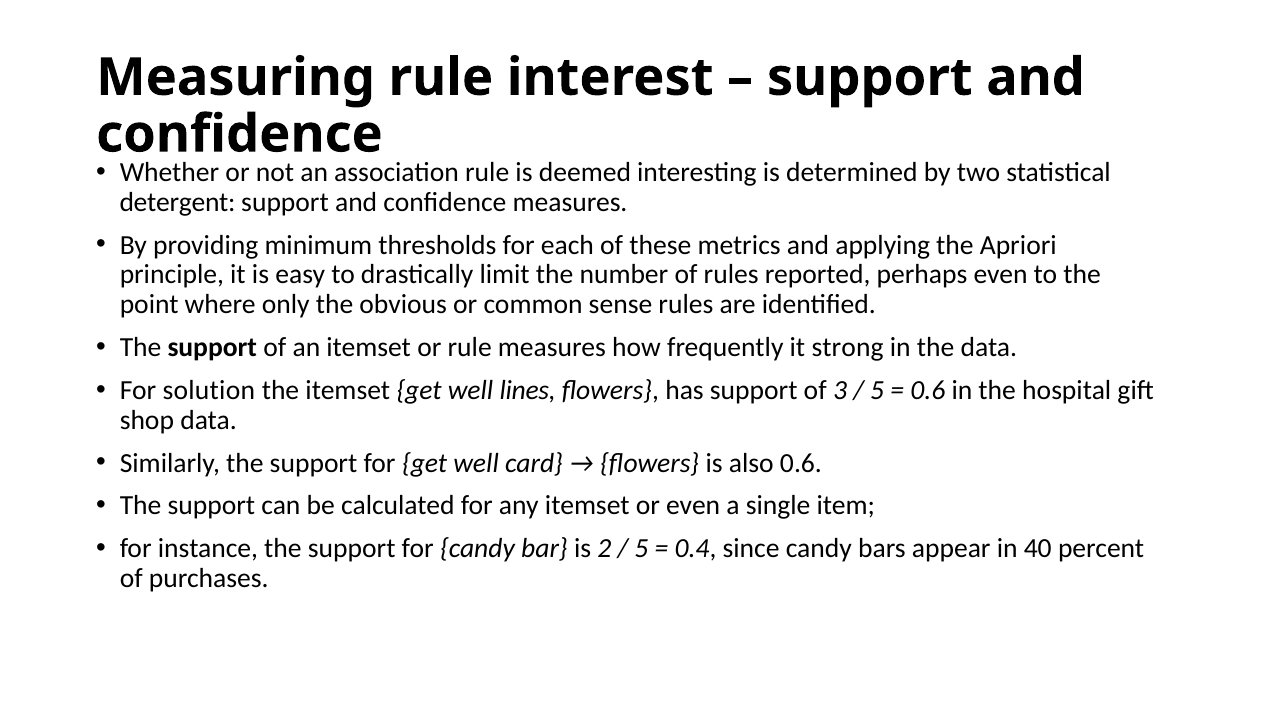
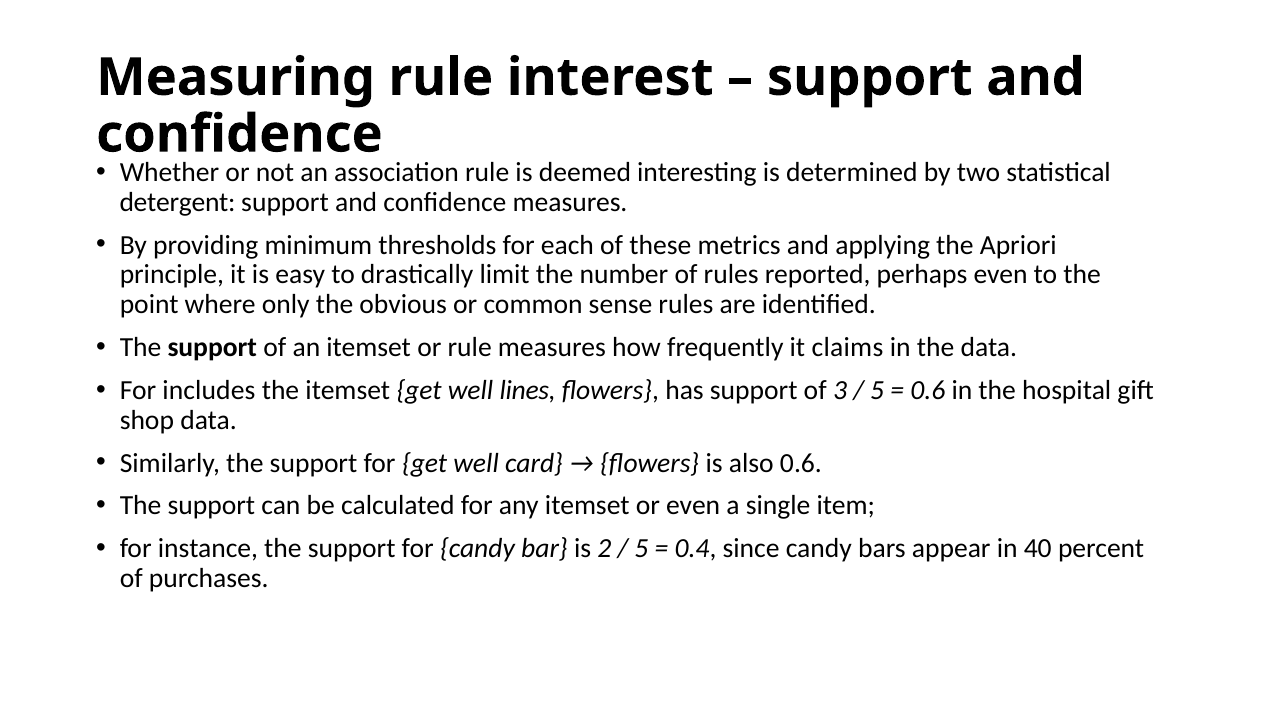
strong: strong -> claims
solution: solution -> includes
